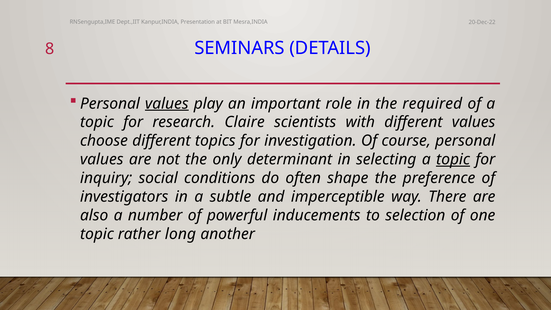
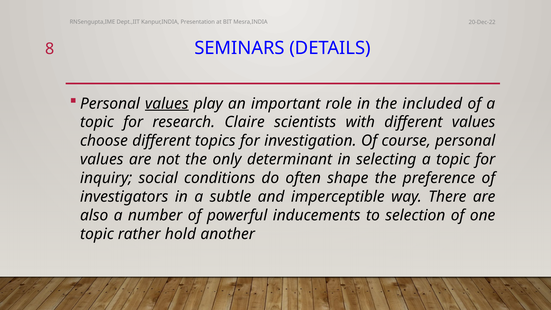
required: required -> included
topic at (453, 159) underline: present -> none
long: long -> hold
